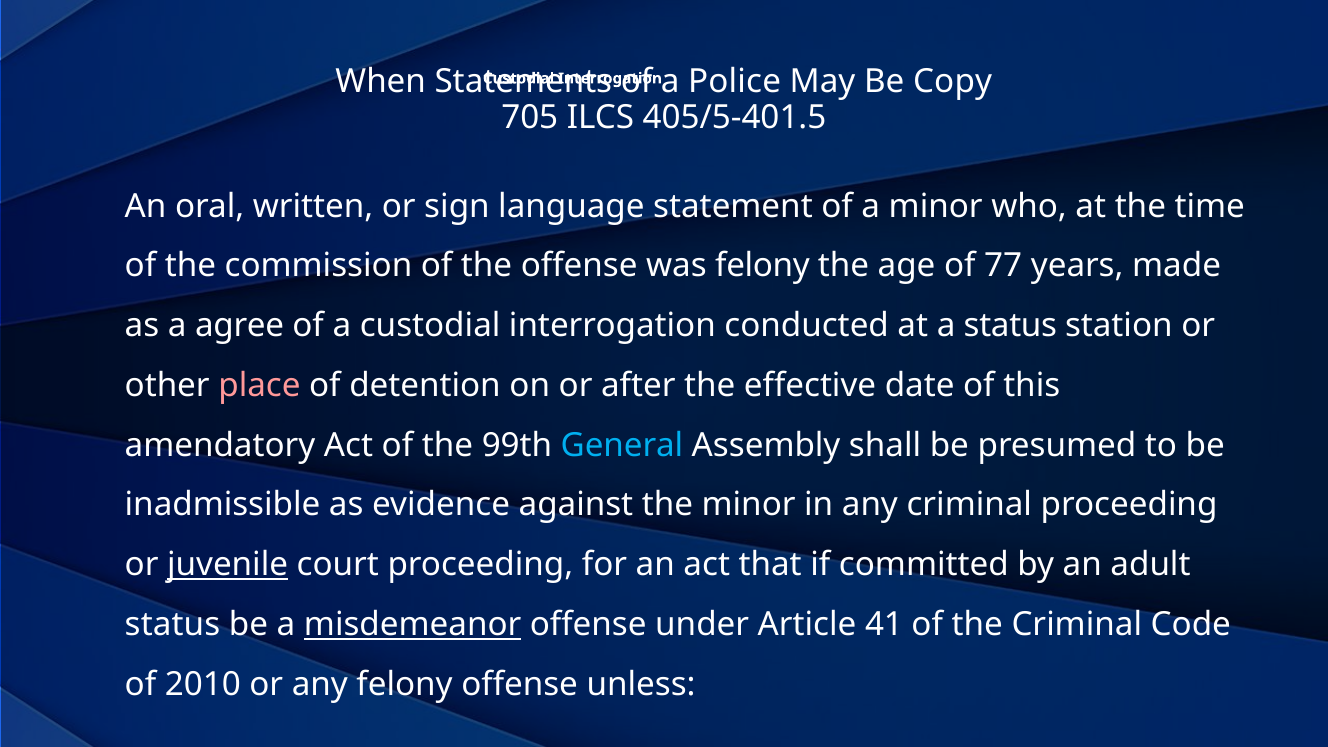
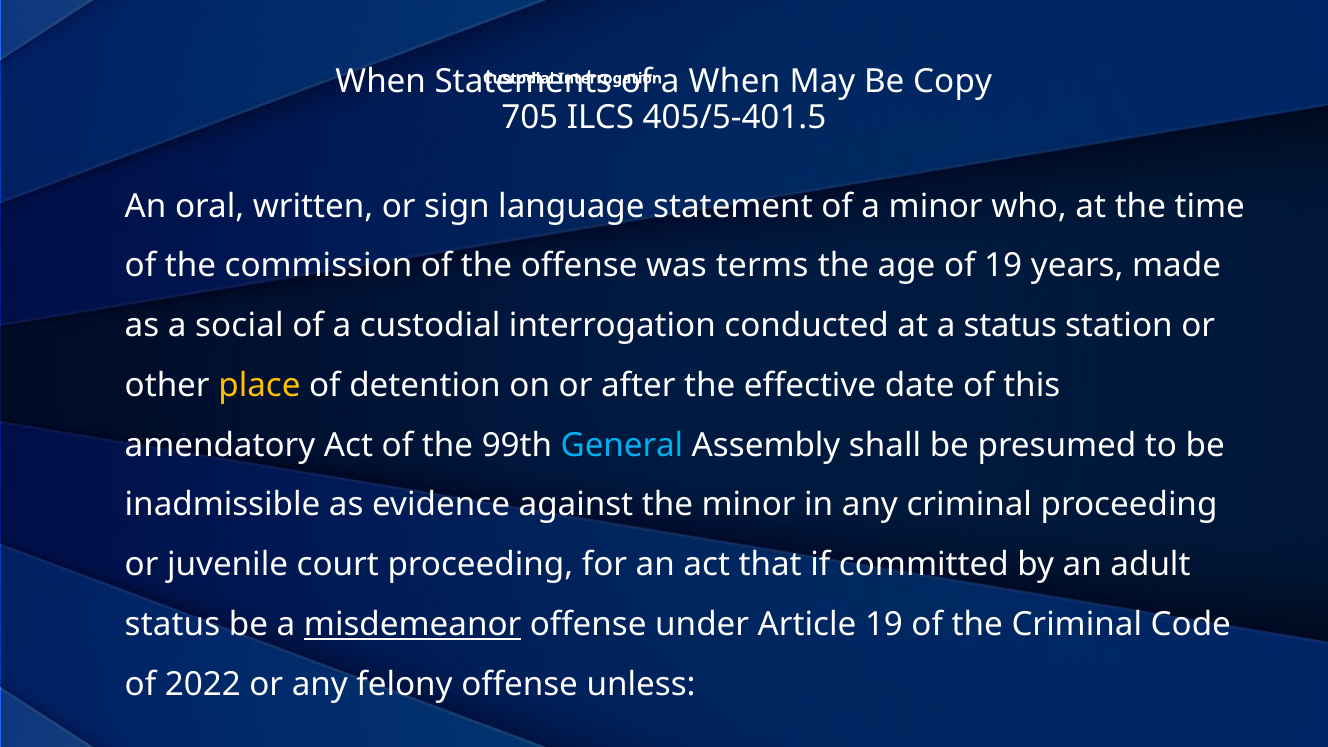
a Police: Police -> When
was felony: felony -> terms
of 77: 77 -> 19
agree: agree -> social
place colour: pink -> yellow
juvenile underline: present -> none
Article 41: 41 -> 19
2010: 2010 -> 2022
